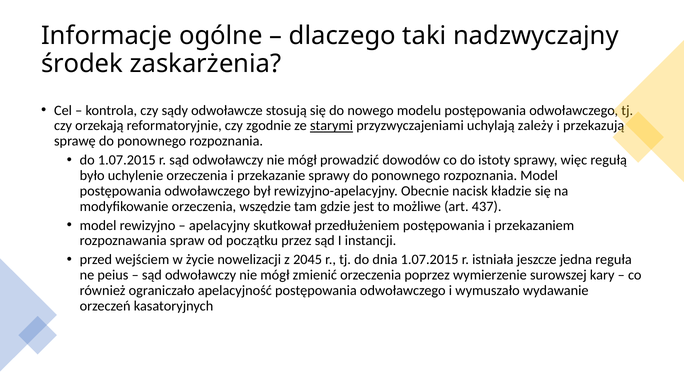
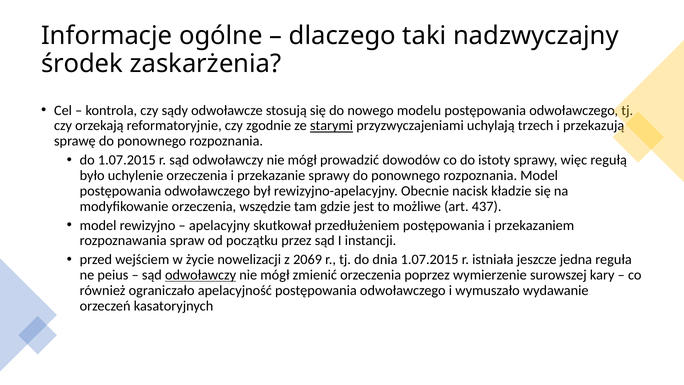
zależy: zależy -> trzech
2045: 2045 -> 2069
odwoławczy at (201, 275) underline: none -> present
